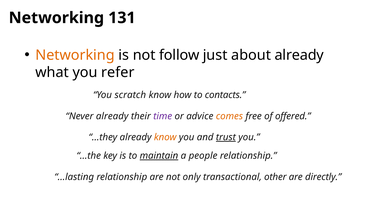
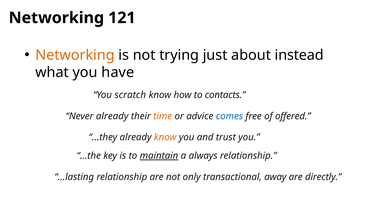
131: 131 -> 121
follow: follow -> trying
about already: already -> instead
refer: refer -> have
time colour: purple -> orange
comes colour: orange -> blue
trust underline: present -> none
people: people -> always
other: other -> away
